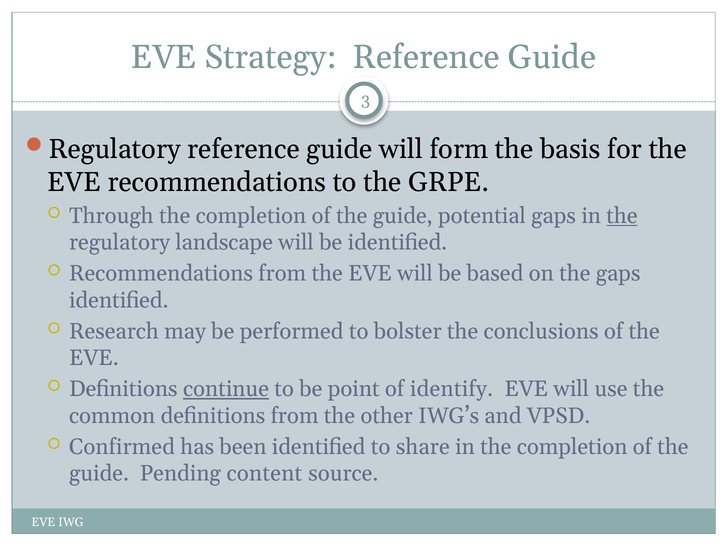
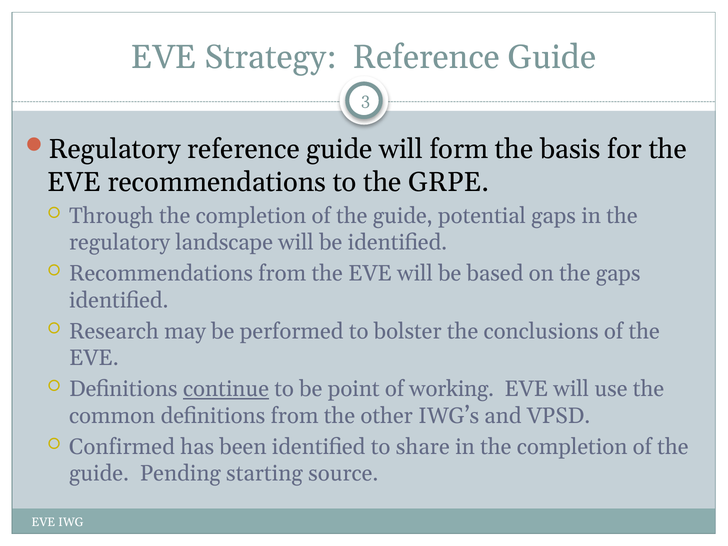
the at (622, 216) underline: present -> none
identify: identify -> working
content: content -> starting
